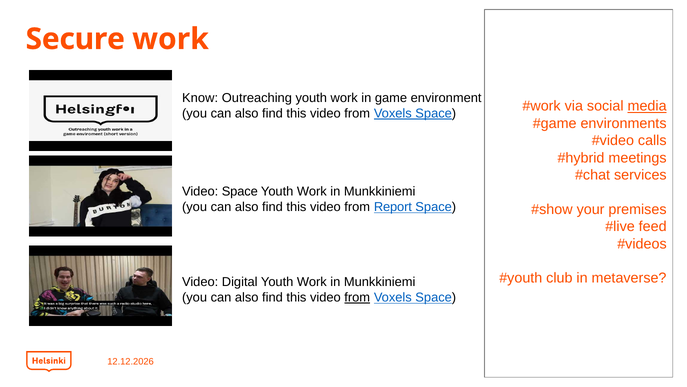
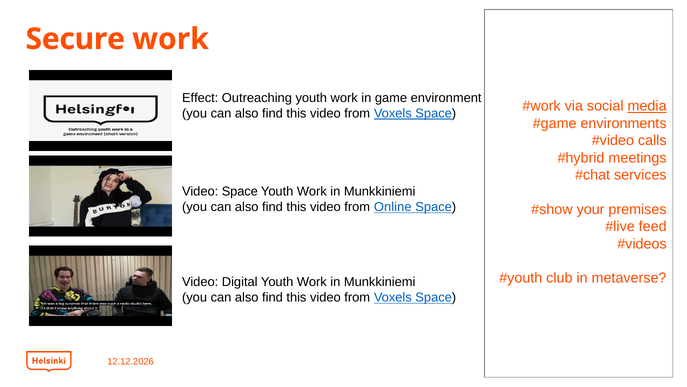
Know: Know -> Effect
Report: Report -> Online
from at (357, 297) underline: present -> none
